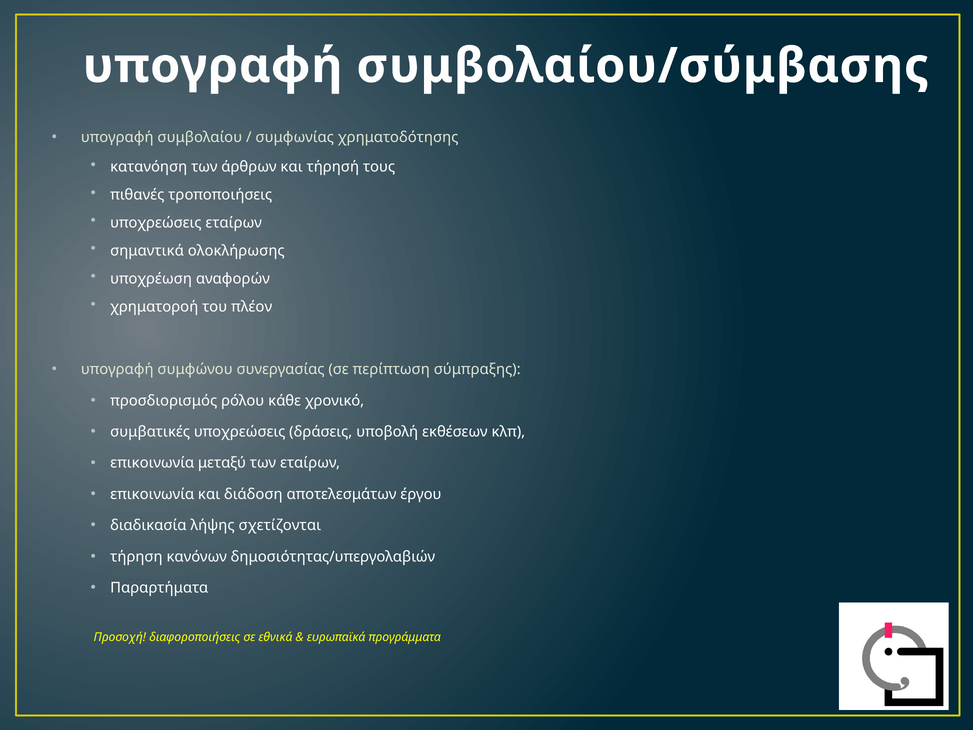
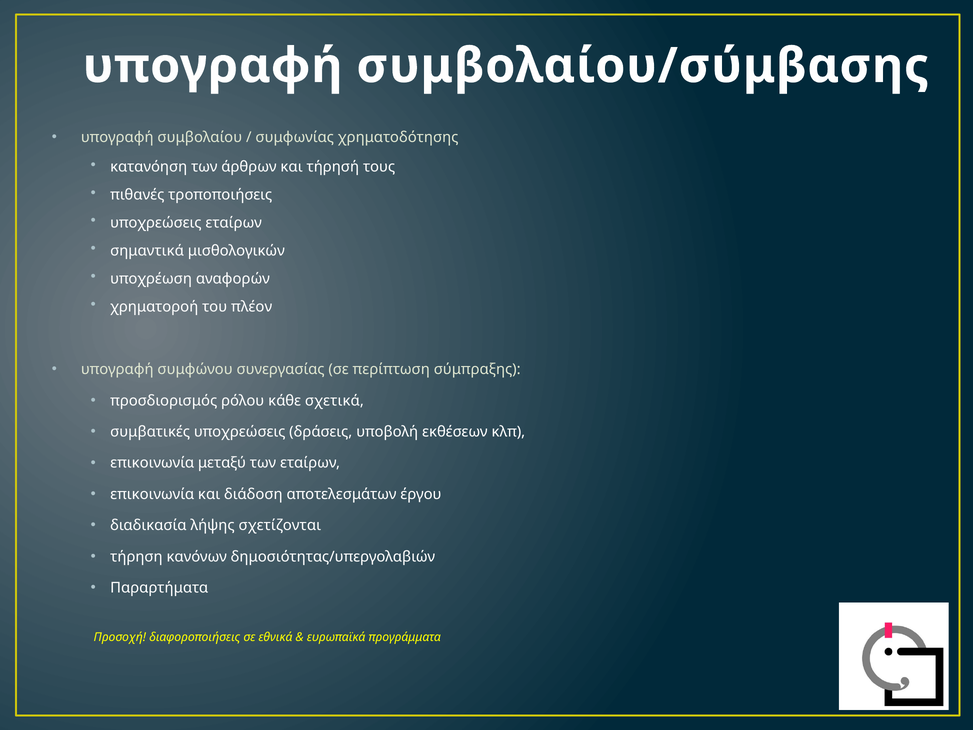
ολοκλήρωσης: ολοκλήρωσης -> μισθολογικών
χρονικό: χρονικό -> σχετικά
